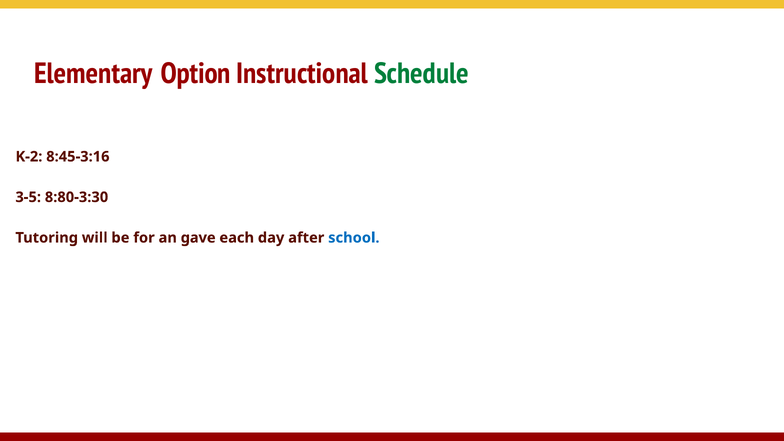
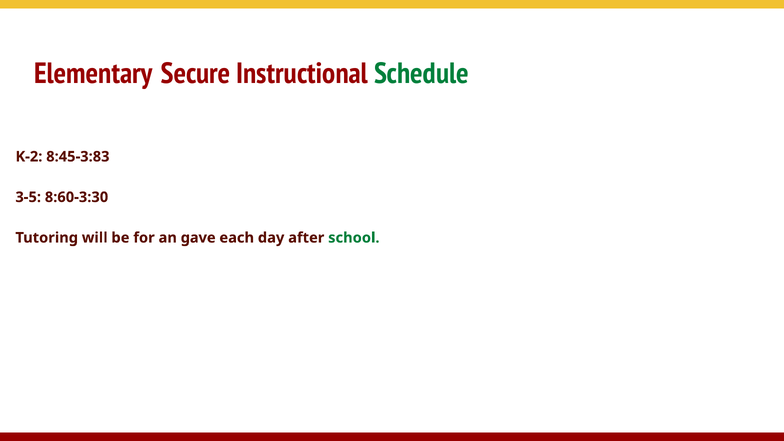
Option: Option -> Secure
8:45-3:16: 8:45-3:16 -> 8:45-3:83
8:80-3:30: 8:80-3:30 -> 8:60-3:30
school colour: blue -> green
